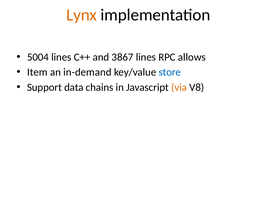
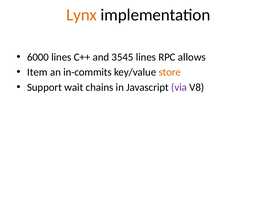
5004: 5004 -> 6000
3867: 3867 -> 3545
in-demand: in-demand -> in-commits
store colour: blue -> orange
data: data -> wait
via colour: orange -> purple
